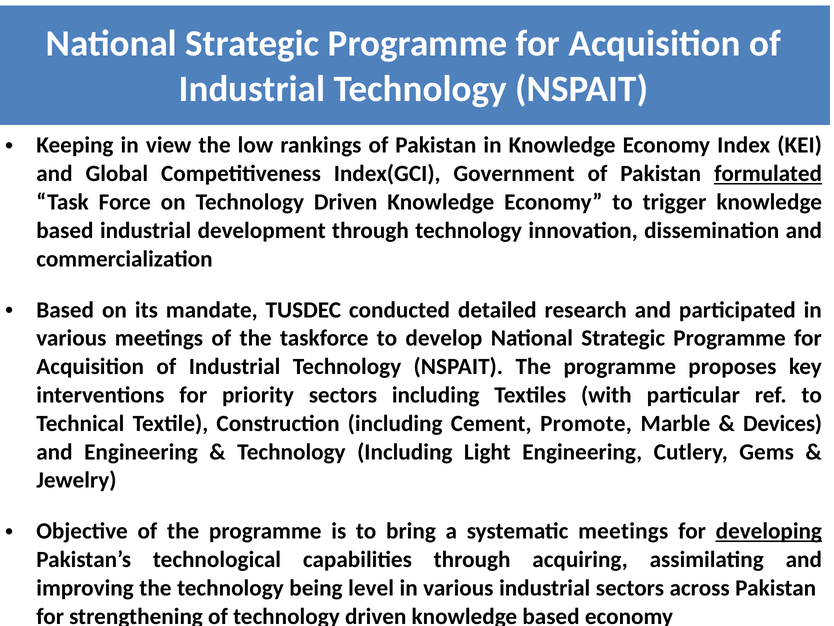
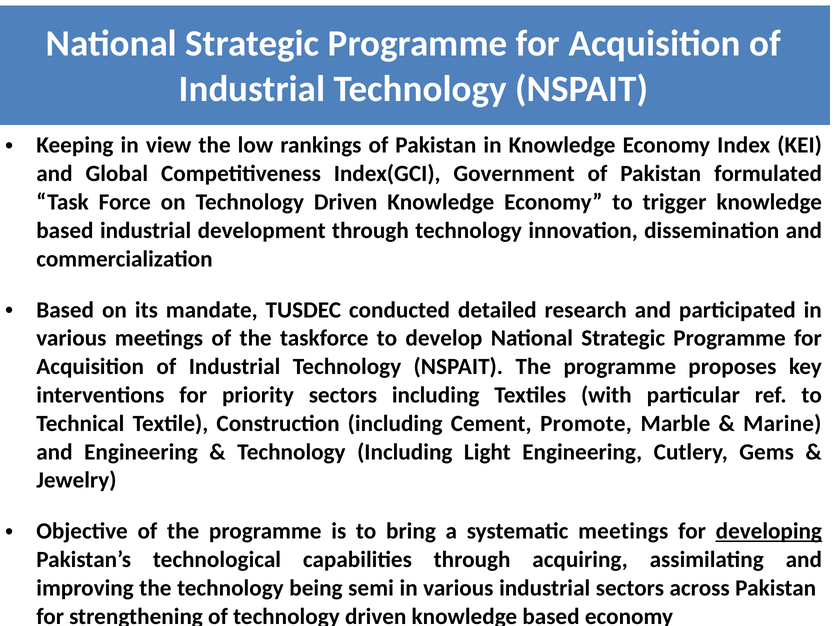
formulated underline: present -> none
Devices: Devices -> Marine
level: level -> semi
